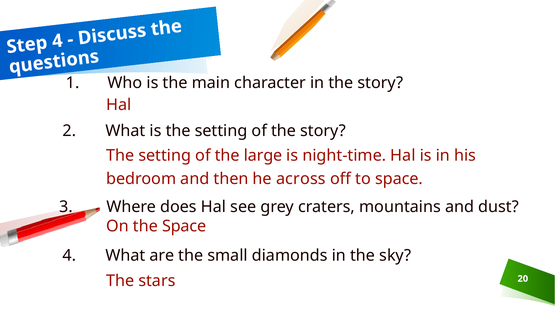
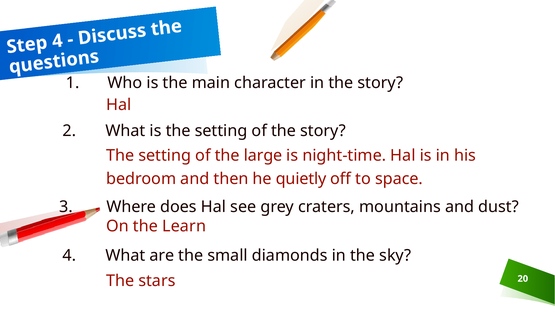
across: across -> quietly
the Space: Space -> Learn
